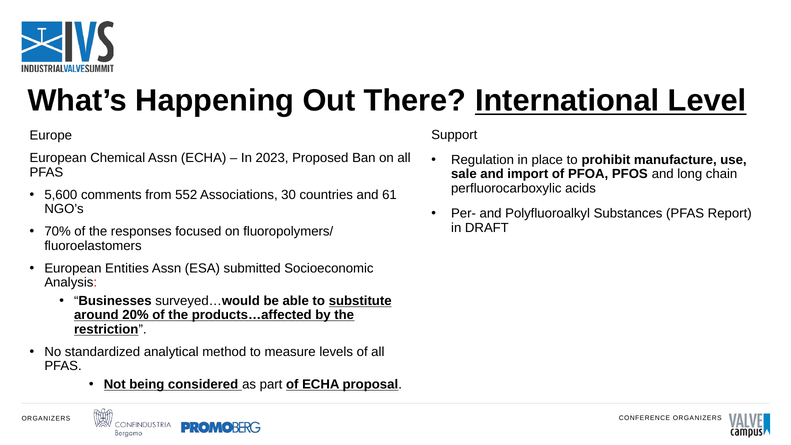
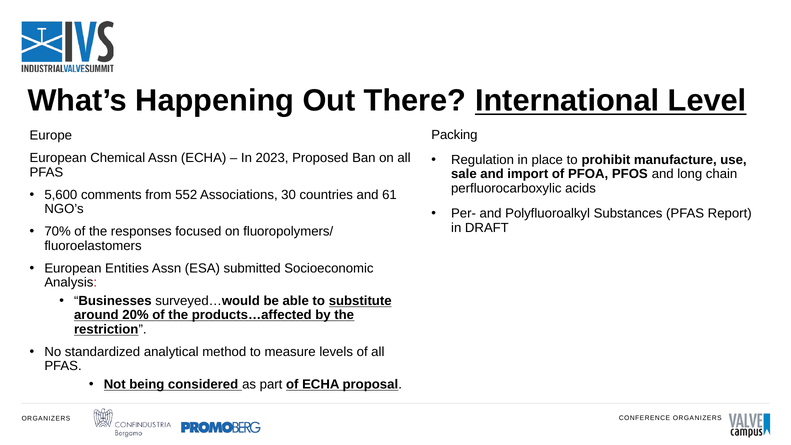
Support: Support -> Packing
